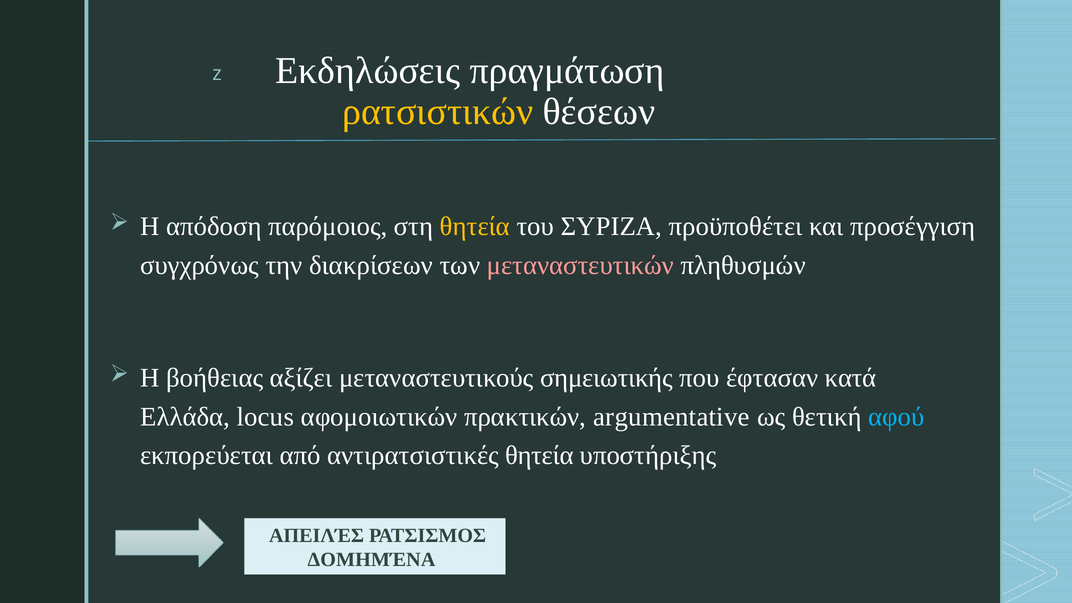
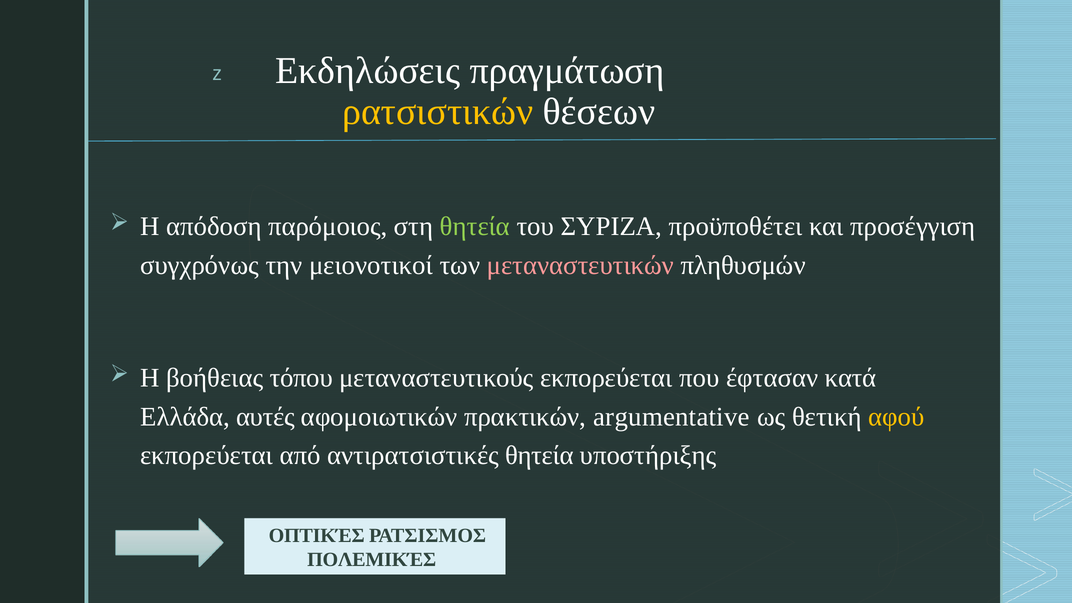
θητεία at (475, 227) colour: yellow -> light green
διακρίσεων: διακρίσεων -> μειονοτικοί
αξίζει: αξίζει -> τόπου
μεταναστευτικούς σημειωτικής: σημειωτικής -> εκπορεύεται
locus: locus -> αυτές
αφού colour: light blue -> yellow
ΑΠΕΙΛΈΣ: ΑΠΕΙΛΈΣ -> ΟΠΤΙΚΈΣ
ΔΟΜΗΜΈΝΑ: ΔΟΜΗΜΈΝΑ -> ΠΟΛΕΜΙΚΈΣ
